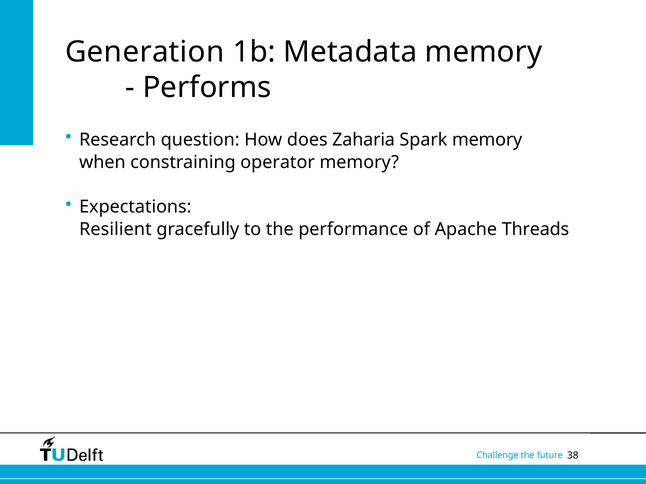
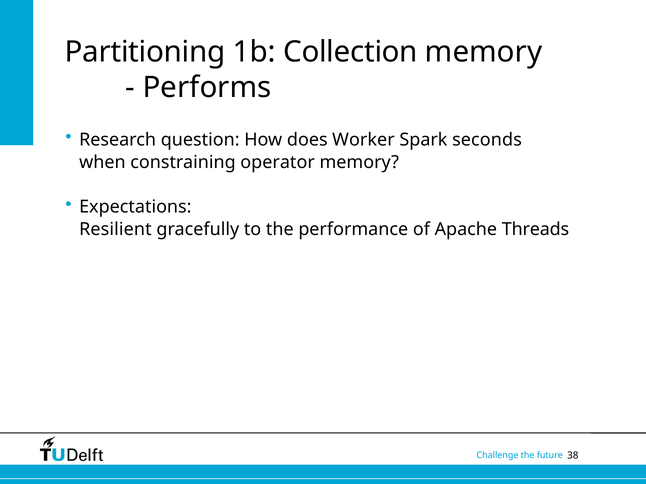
Generation: Generation -> Partitioning
Metadata: Metadata -> Collection
Zaharia: Zaharia -> Worker
Spark memory: memory -> seconds
